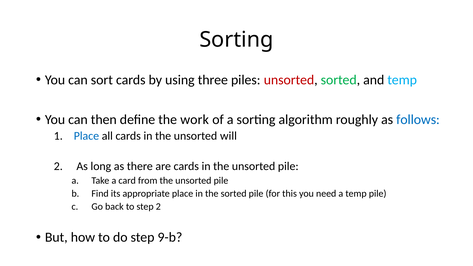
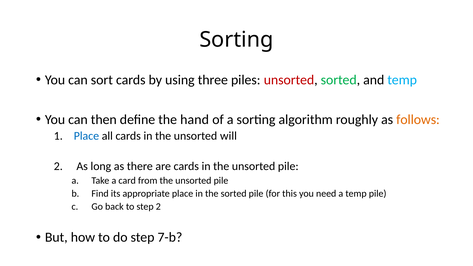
work: work -> hand
follows colour: blue -> orange
9-b: 9-b -> 7-b
